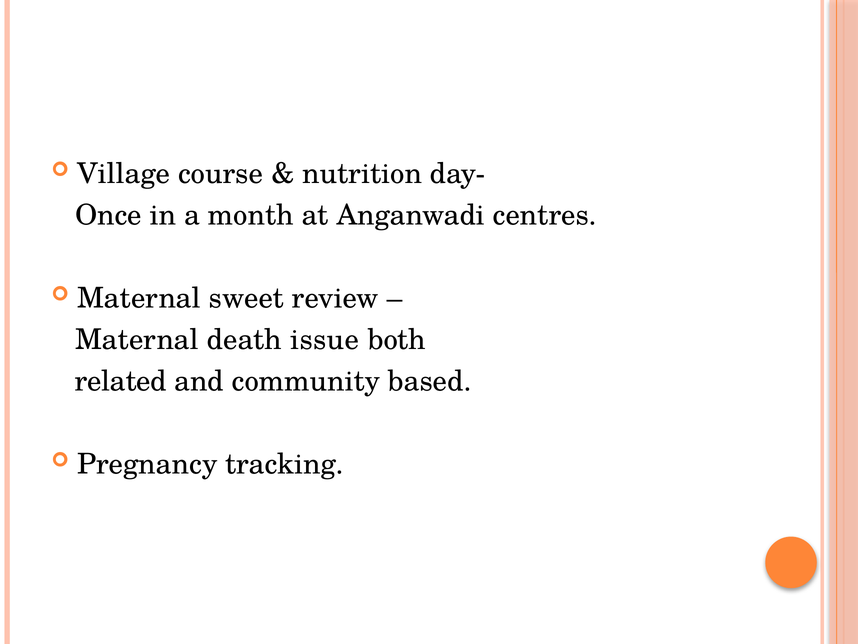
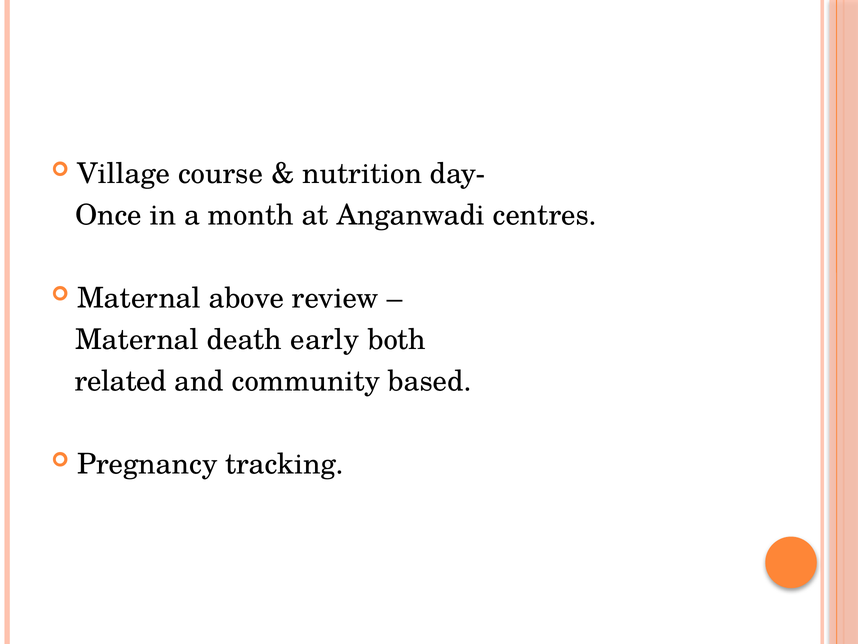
sweet: sweet -> above
issue: issue -> early
